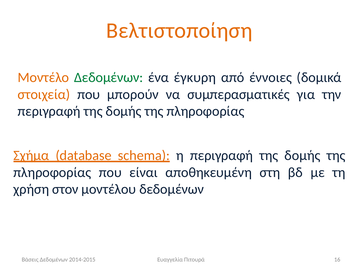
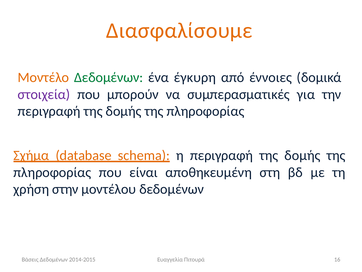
Βελτιστοποίηση: Βελτιστοποίηση -> Διασφαλίσουμε
στοιχεία colour: orange -> purple
στον: στον -> στην
